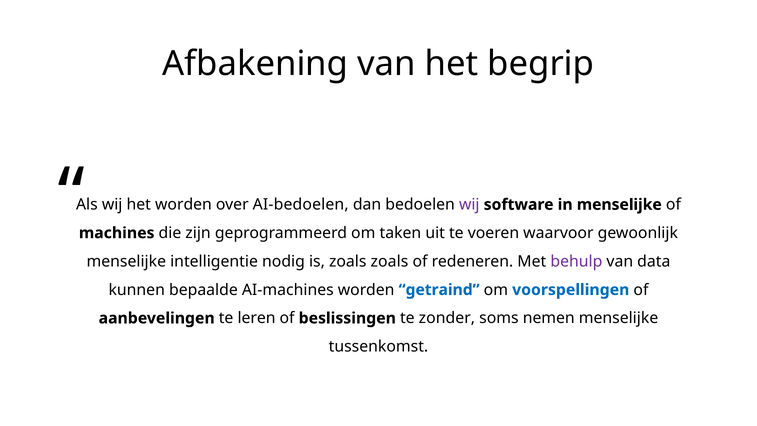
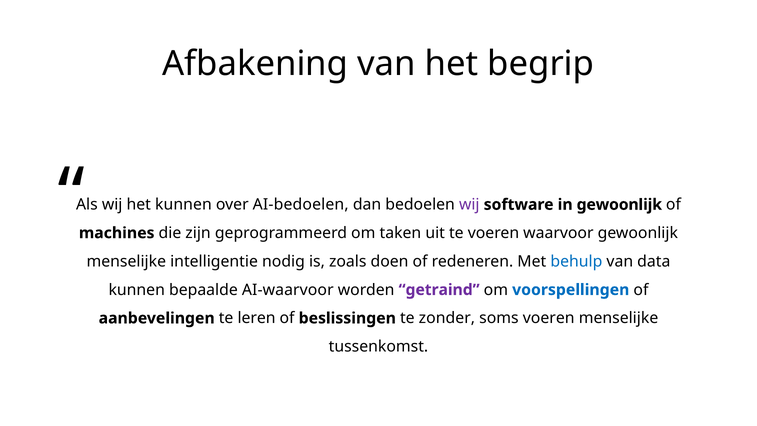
het worden: worden -> kunnen
in menselijke: menselijke -> gewoonlijk
zoals zoals: zoals -> doen
behulp colour: purple -> blue
AI-machines: AI-machines -> AI-waarvoor
getraind colour: blue -> purple
soms nemen: nemen -> voeren
